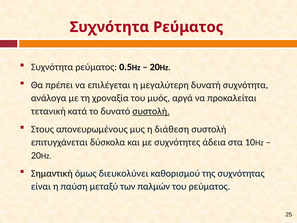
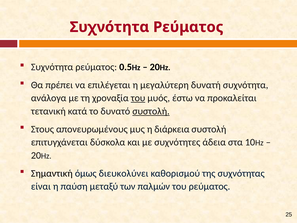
του at (138, 98) underline: none -> present
αργά: αργά -> έστω
διάθεση: διάθεση -> διάρκεια
